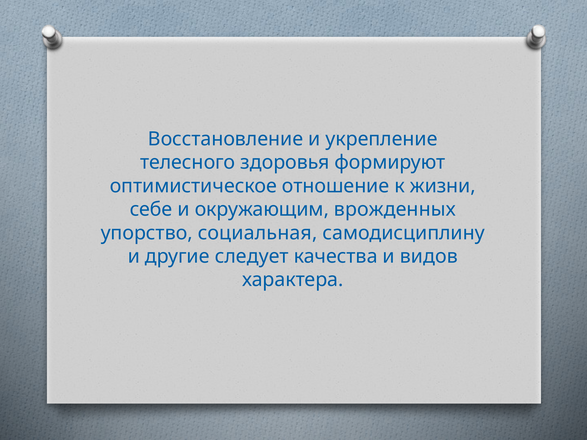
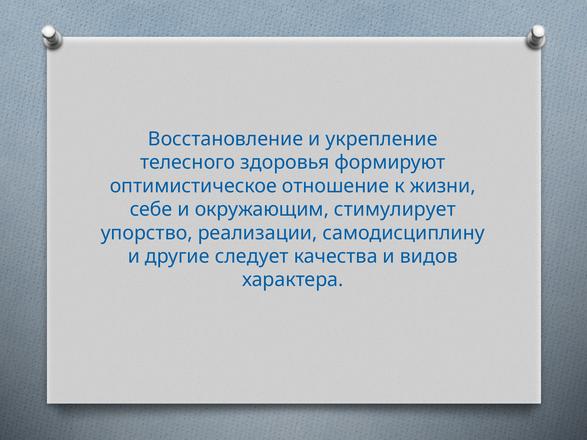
врожденных: врожденных -> стимулирует
социальная: социальная -> реализации
